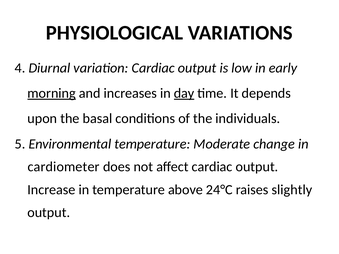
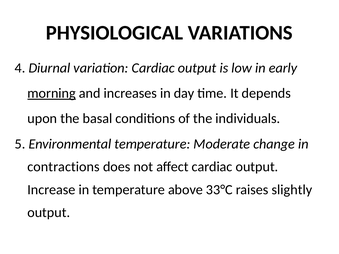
day underline: present -> none
cardiometer: cardiometer -> contractions
24°C: 24°C -> 33°C
